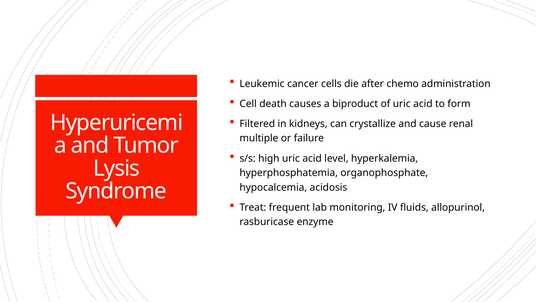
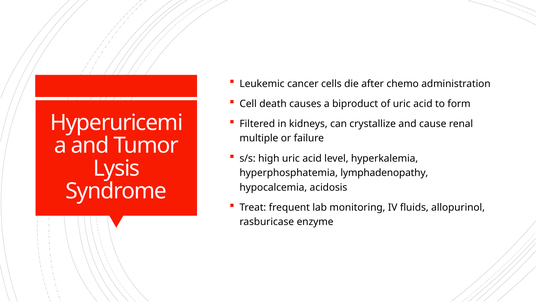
organophosphate: organophosphate -> lymphadenopathy
